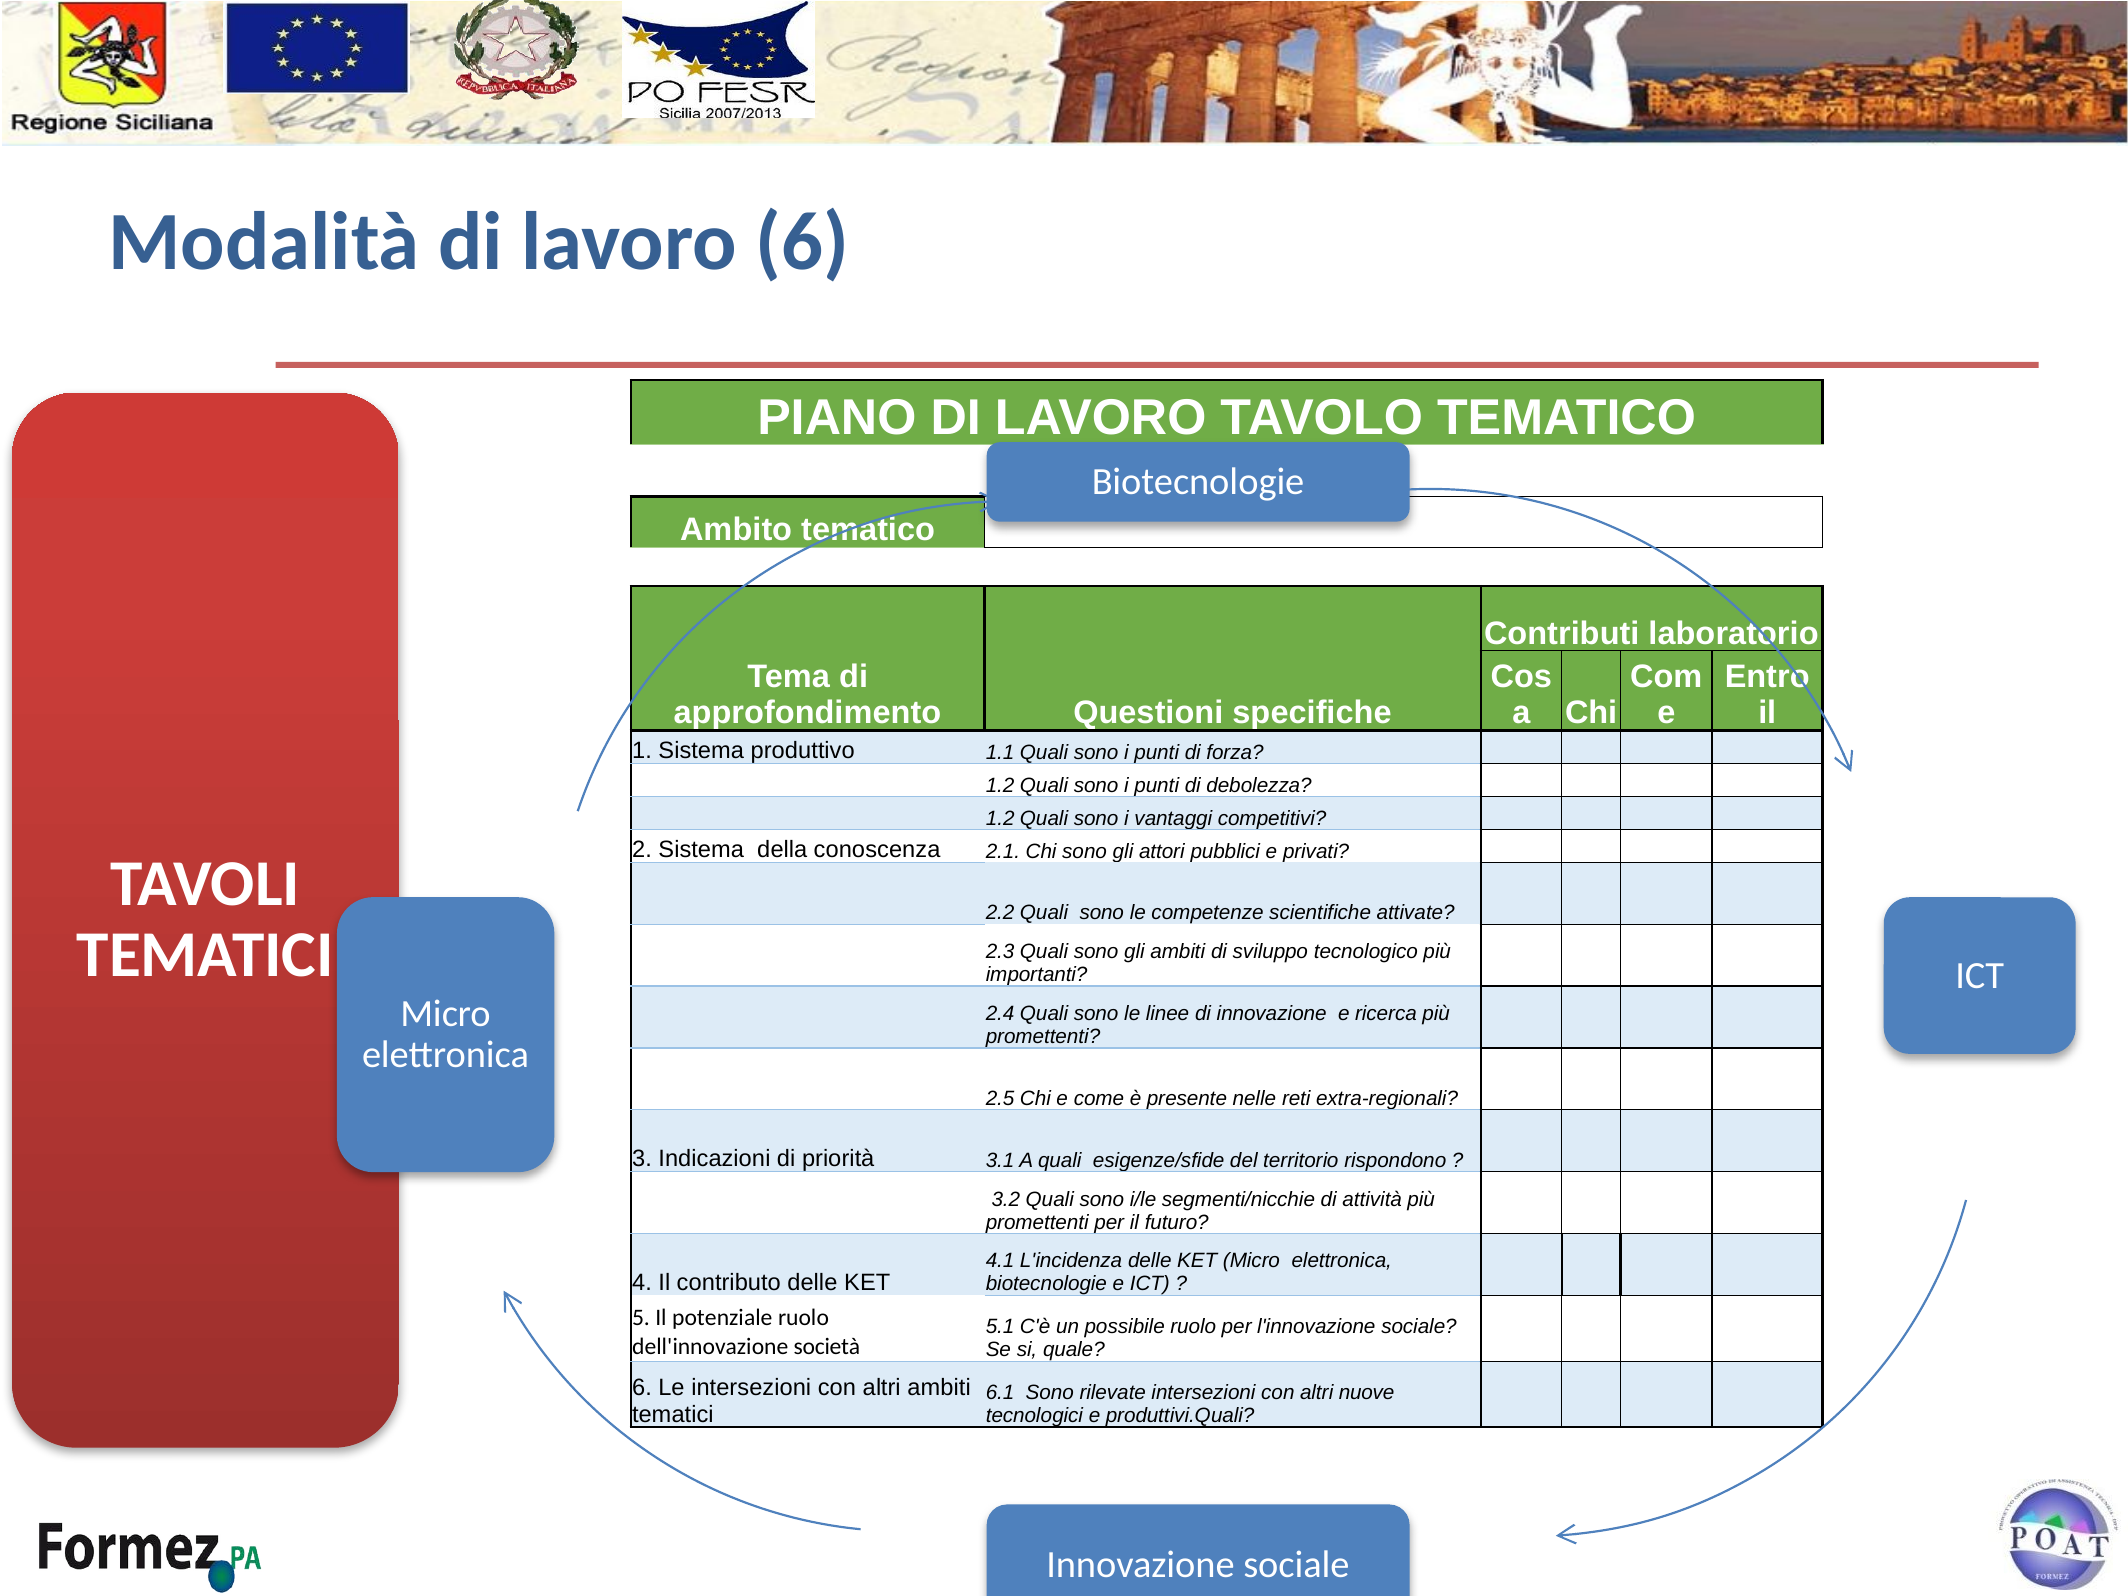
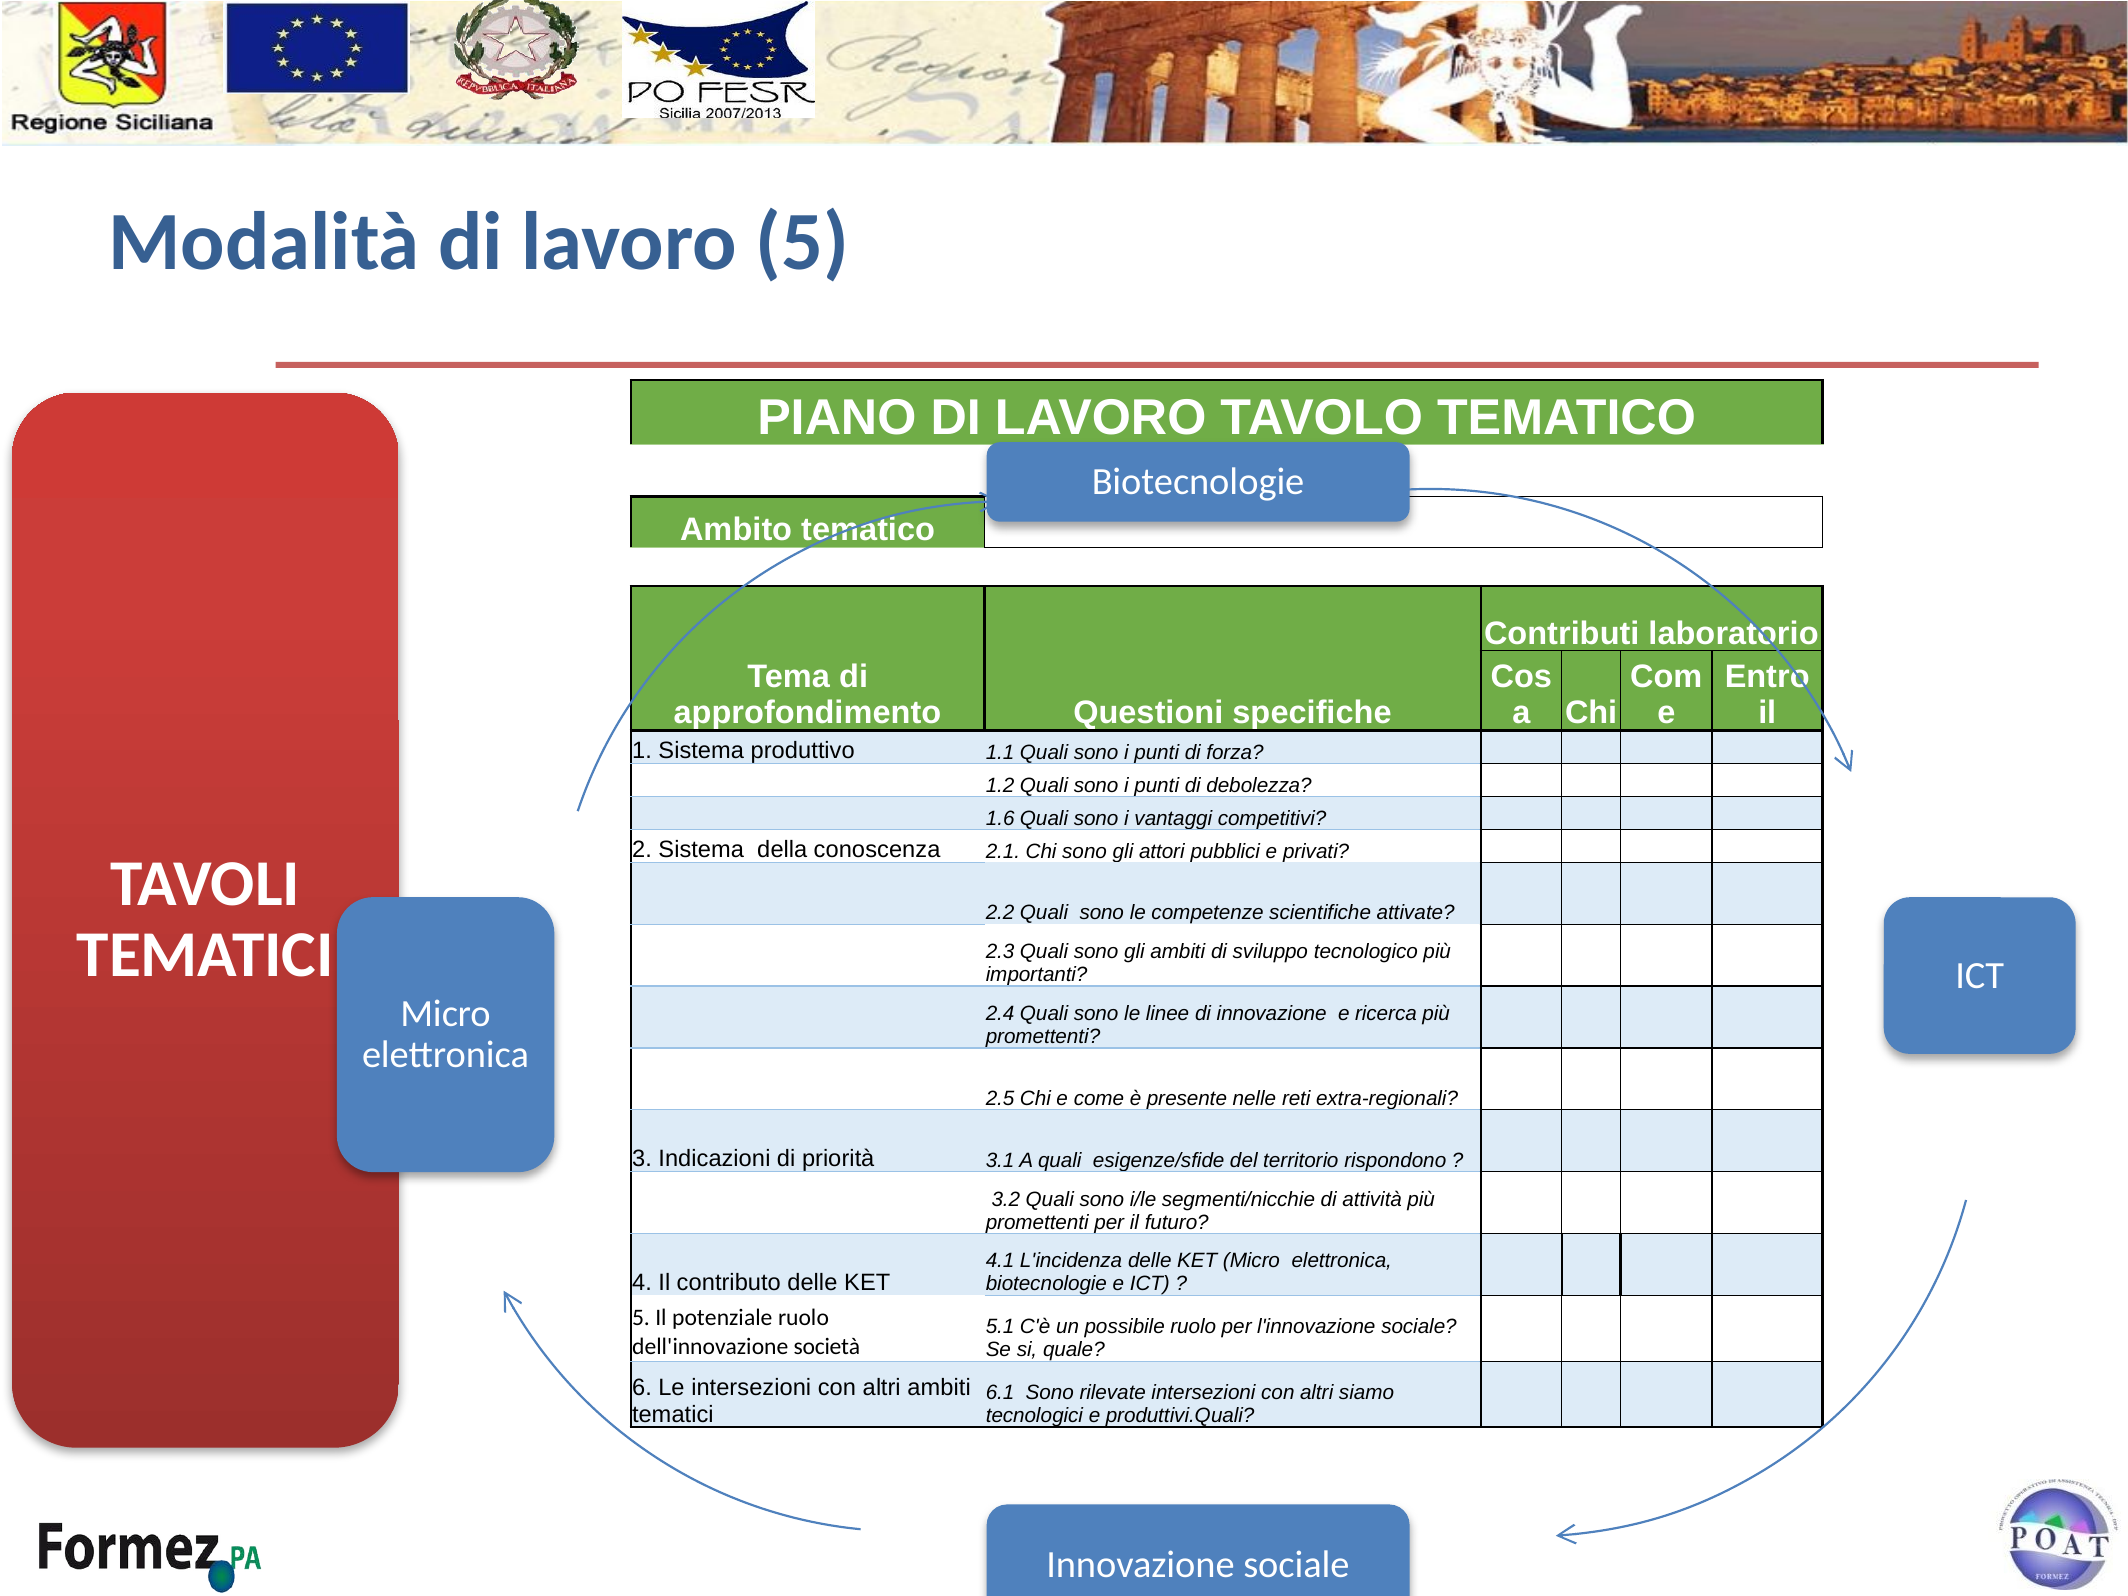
lavoro 6: 6 -> 5
1.2 at (1000, 818): 1.2 -> 1.6
nuove: nuove -> siamo
